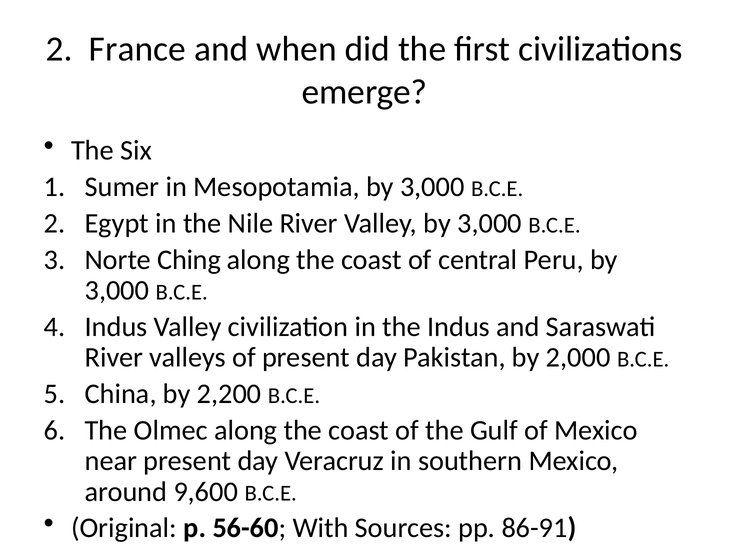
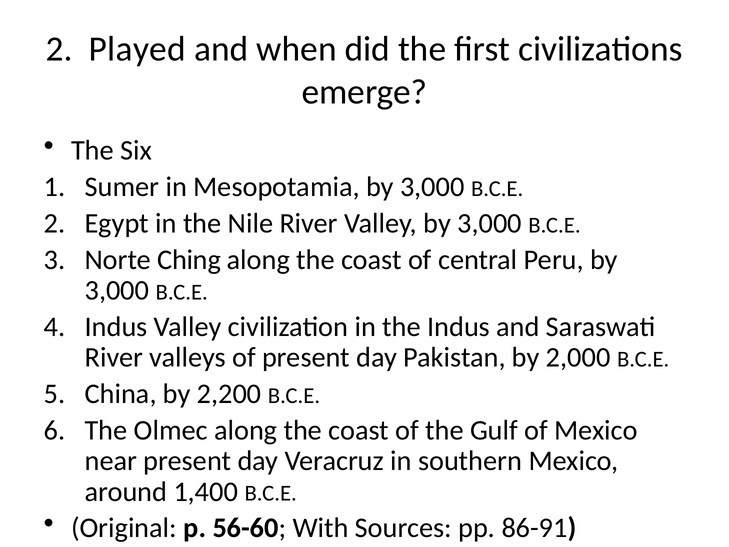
France: France -> Played
9,600: 9,600 -> 1,400
